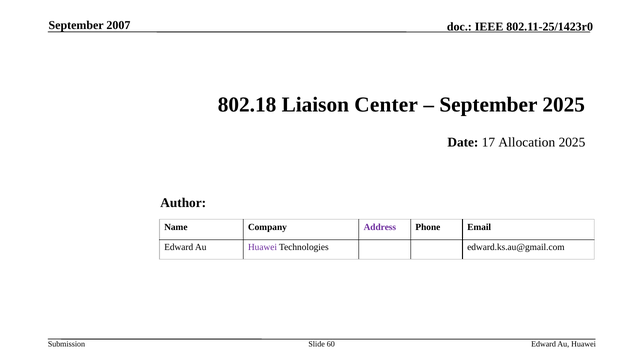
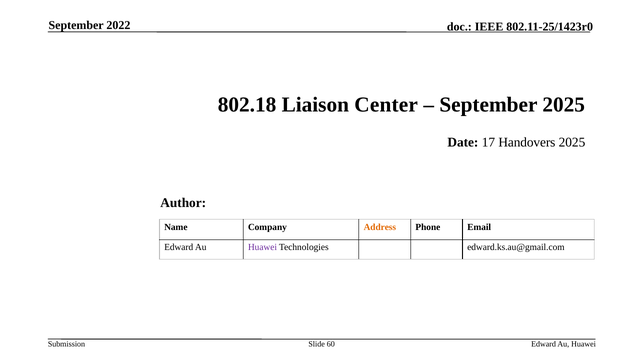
2007: 2007 -> 2022
Allocation: Allocation -> Handovers
Address colour: purple -> orange
